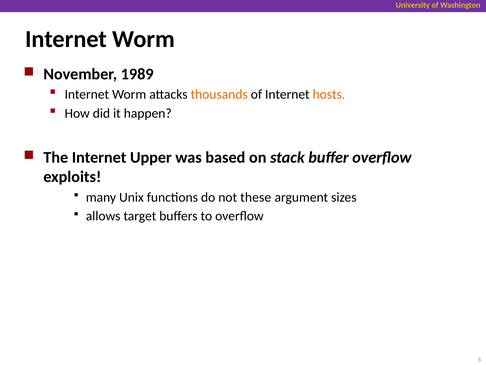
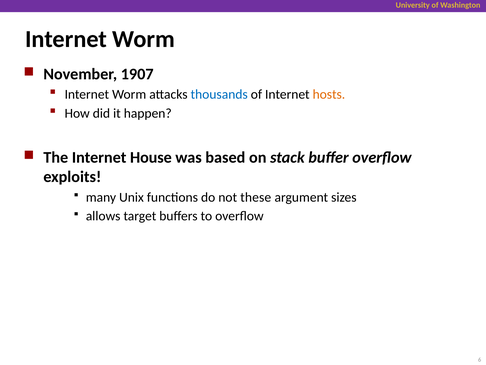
1989: 1989 -> 1907
thousands colour: orange -> blue
Upper: Upper -> House
